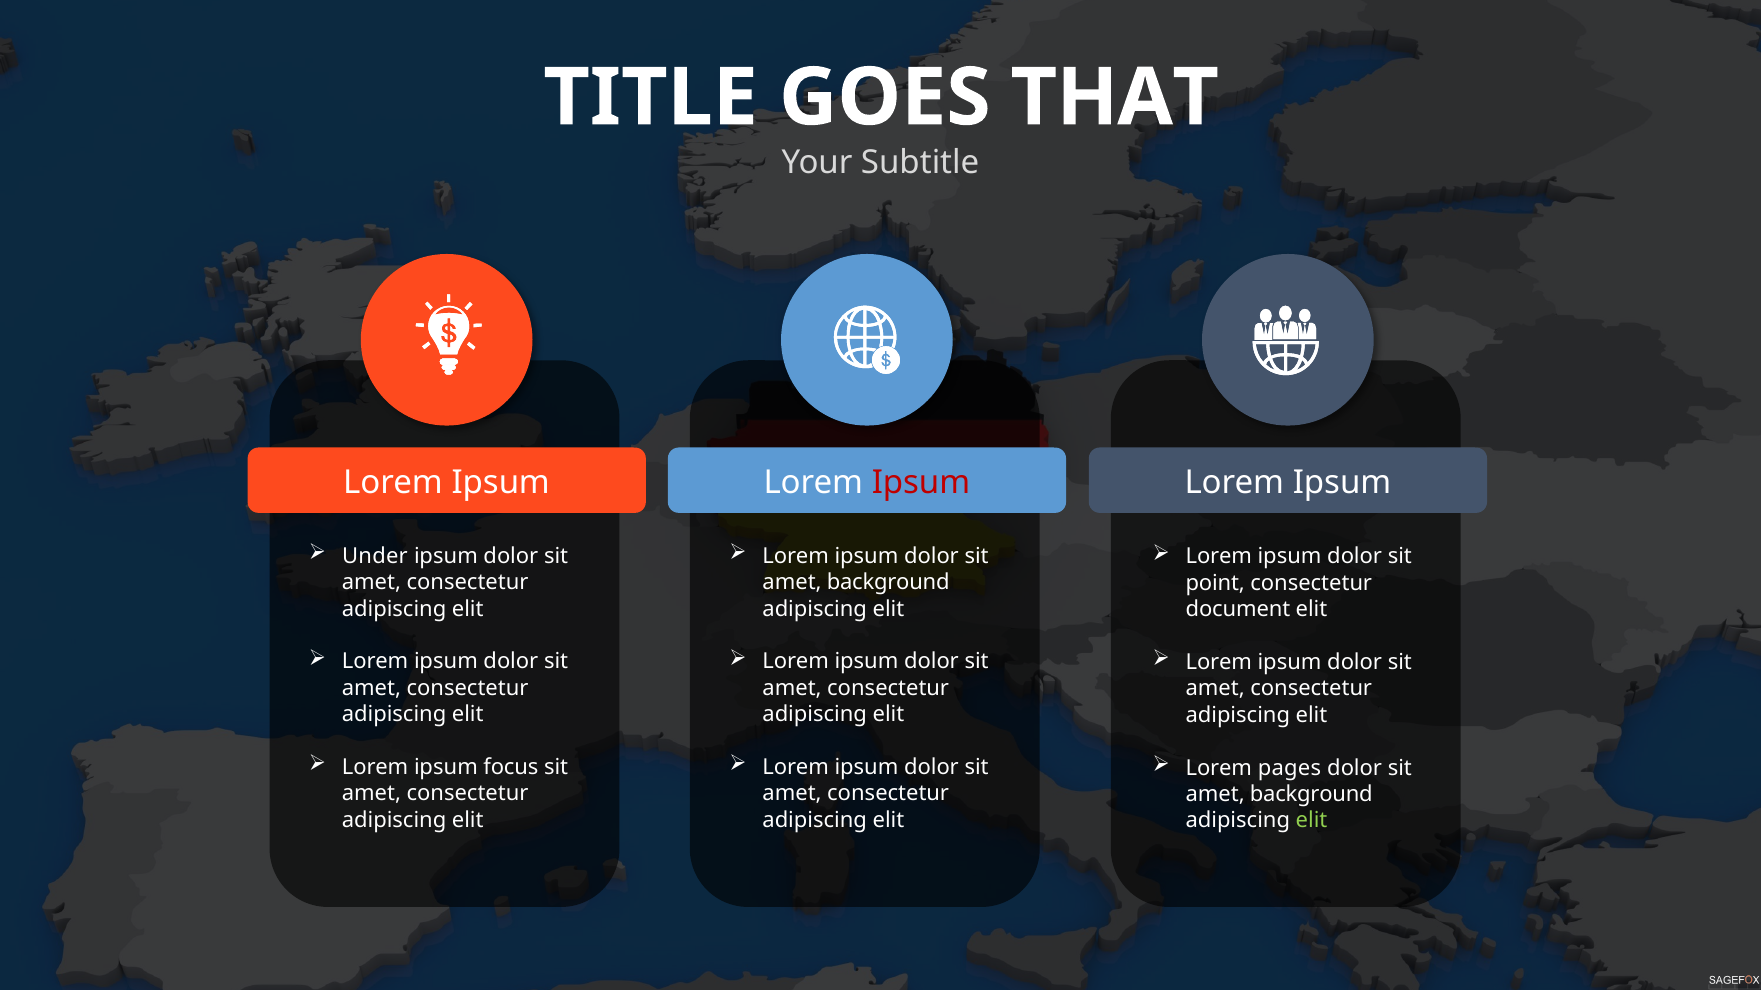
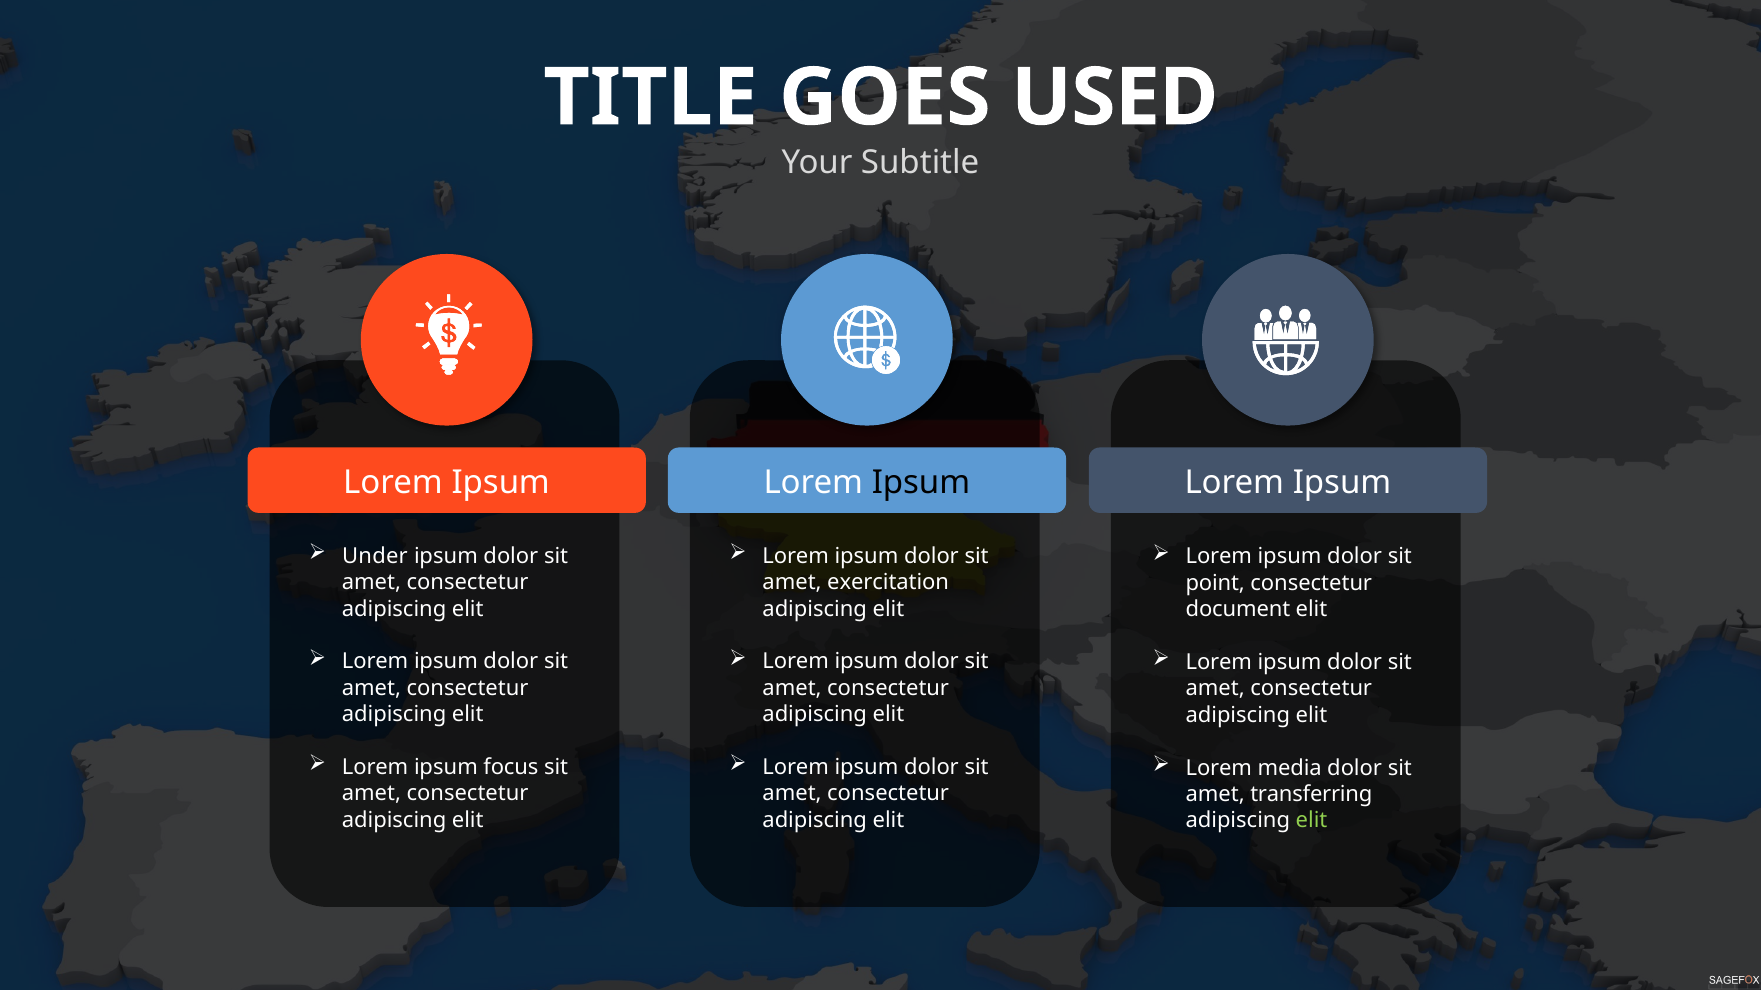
THAT: THAT -> USED
Ipsum at (921, 482) colour: red -> black
background at (888, 583): background -> exercitation
pages: pages -> media
background at (1311, 795): background -> transferring
